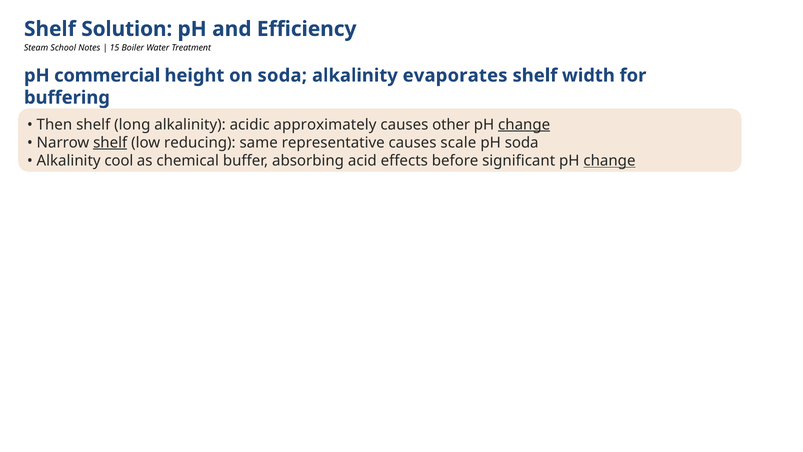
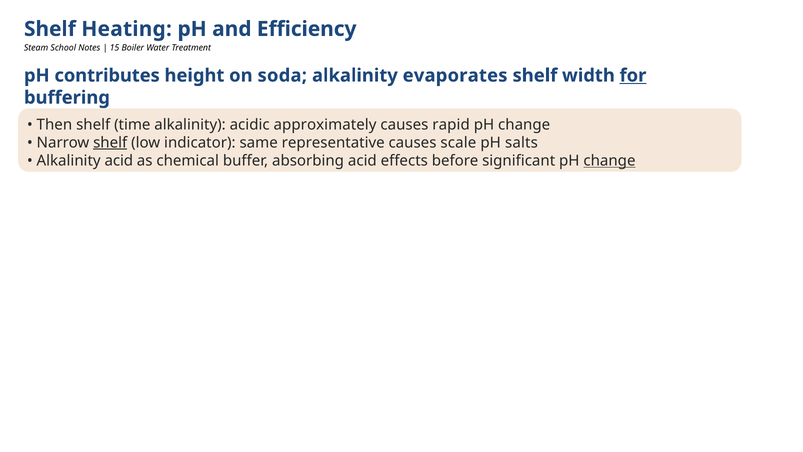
Solution: Solution -> Heating
commercial: commercial -> contributes
for underline: none -> present
long: long -> time
other: other -> rapid
change at (524, 125) underline: present -> none
reducing: reducing -> indicator
pH soda: soda -> salts
Alkalinity cool: cool -> acid
